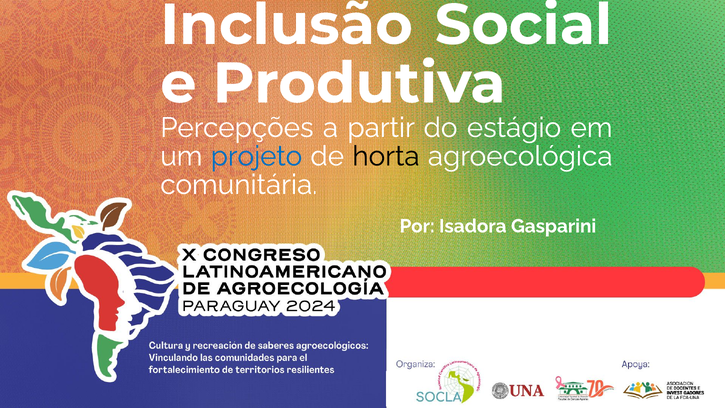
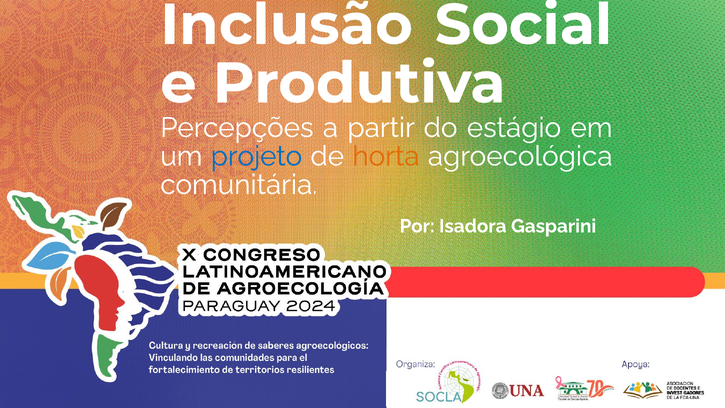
horta colour: black -> orange
